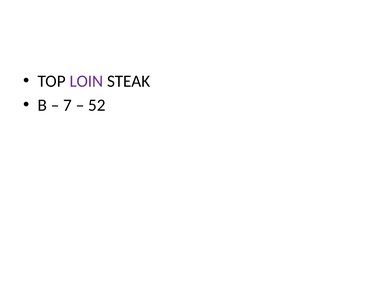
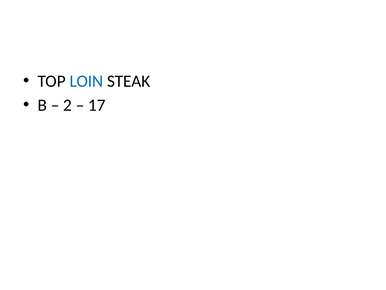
LOIN colour: purple -> blue
7: 7 -> 2
52: 52 -> 17
